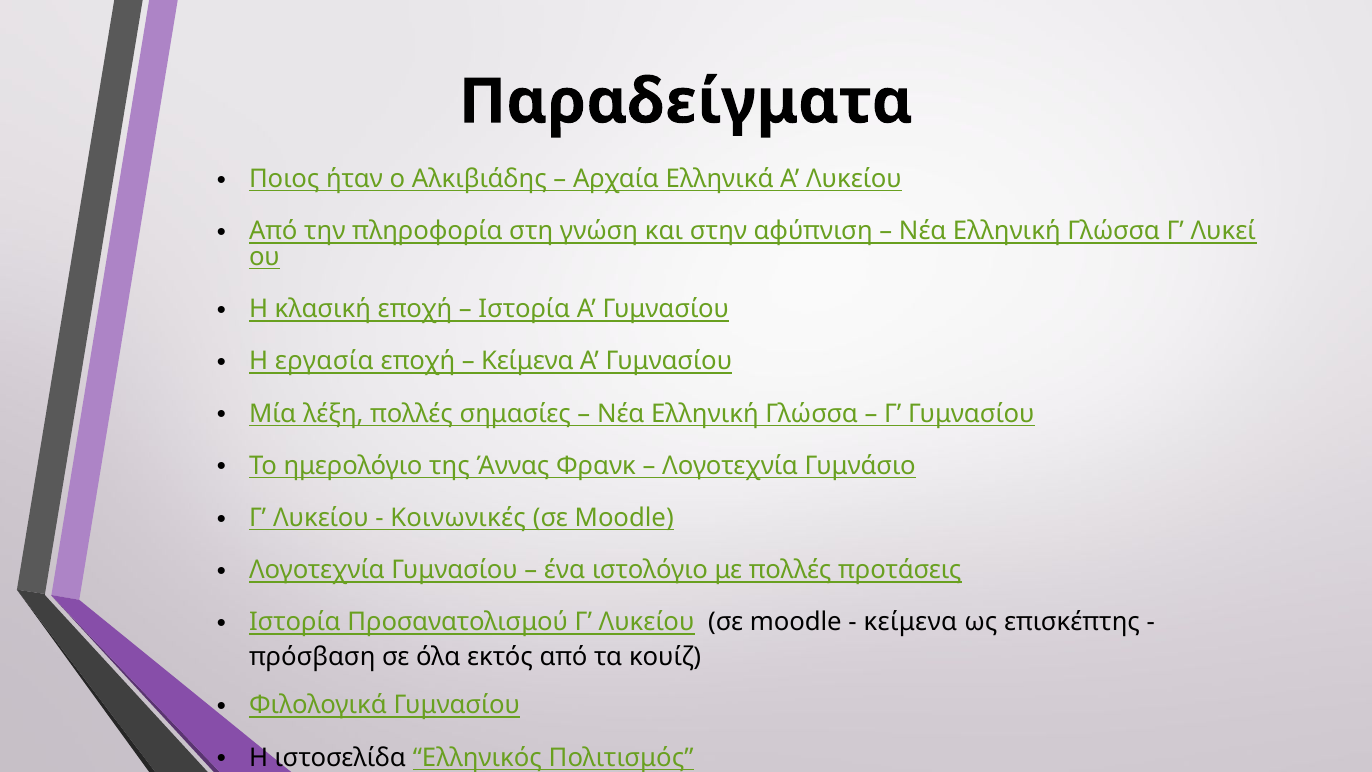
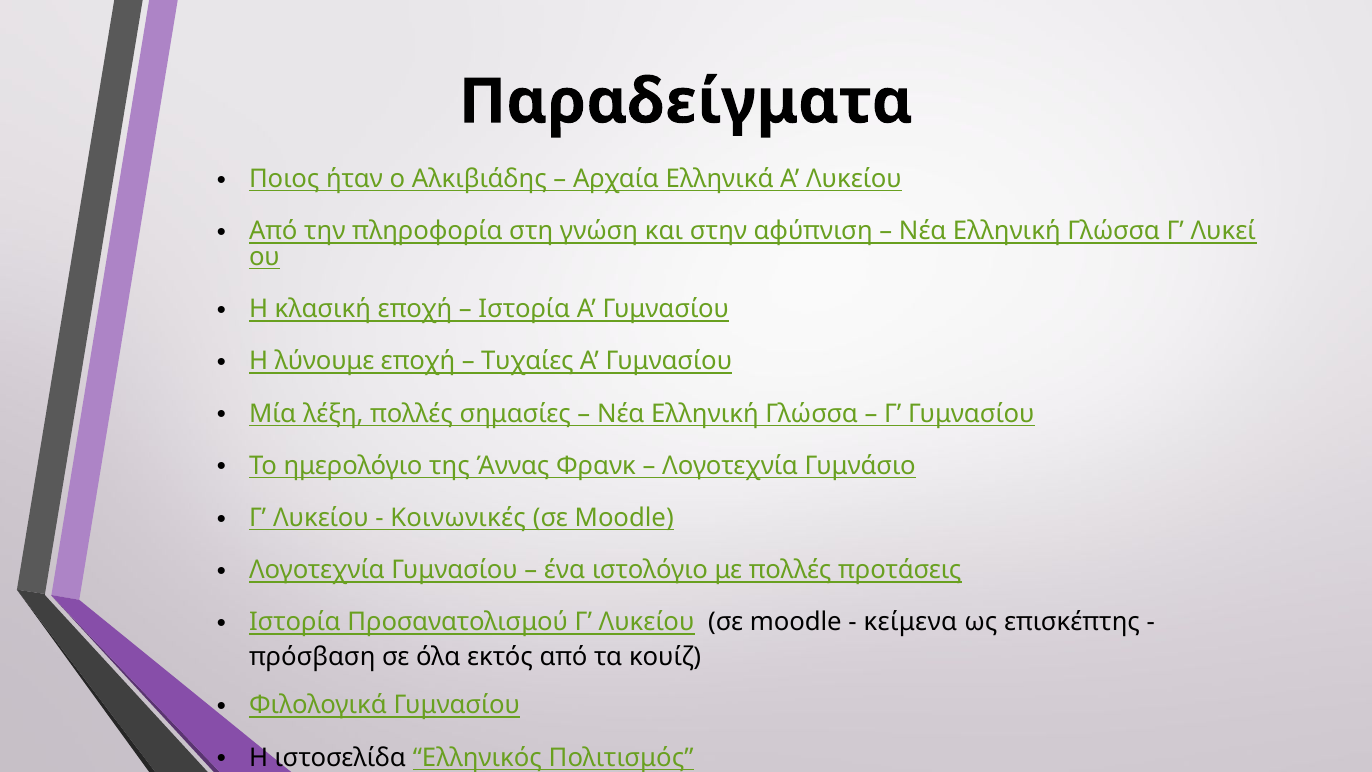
εργασία: εργασία -> λύνουμε
Κείμενα at (527, 361): Κείμενα -> Τυχαίες
